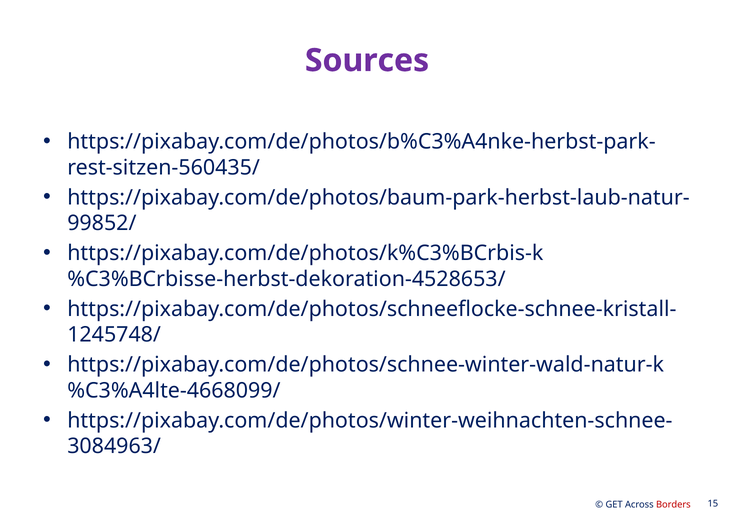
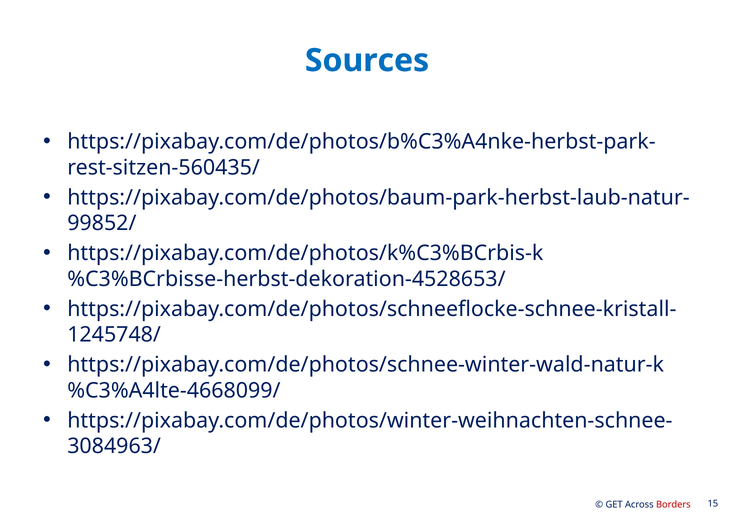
Sources colour: purple -> blue
